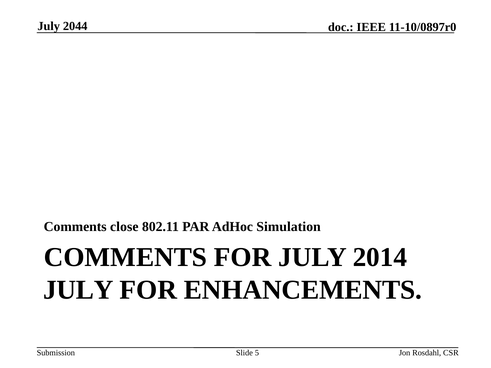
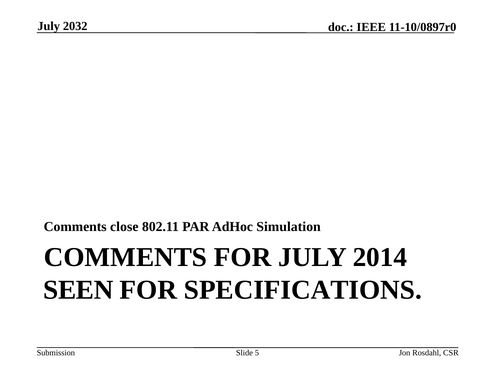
2044: 2044 -> 2032
JULY at (78, 290): JULY -> SEEN
ENHANCEMENTS: ENHANCEMENTS -> SPECIFICATIONS
